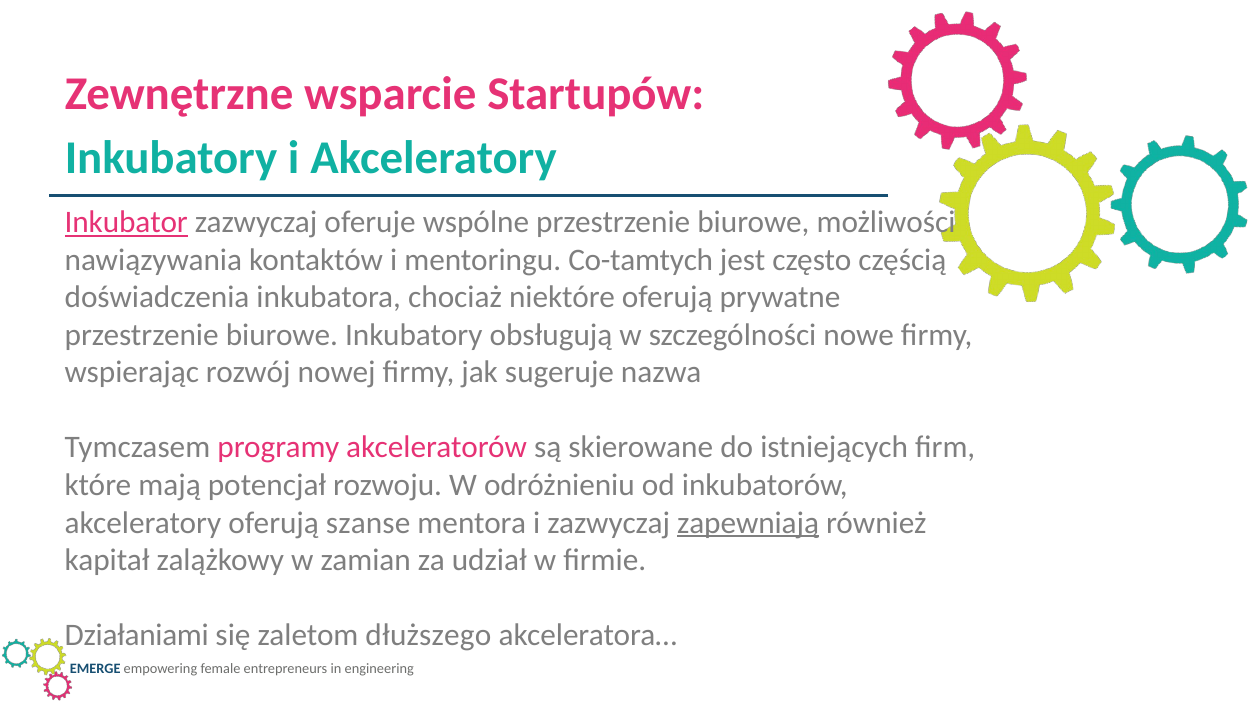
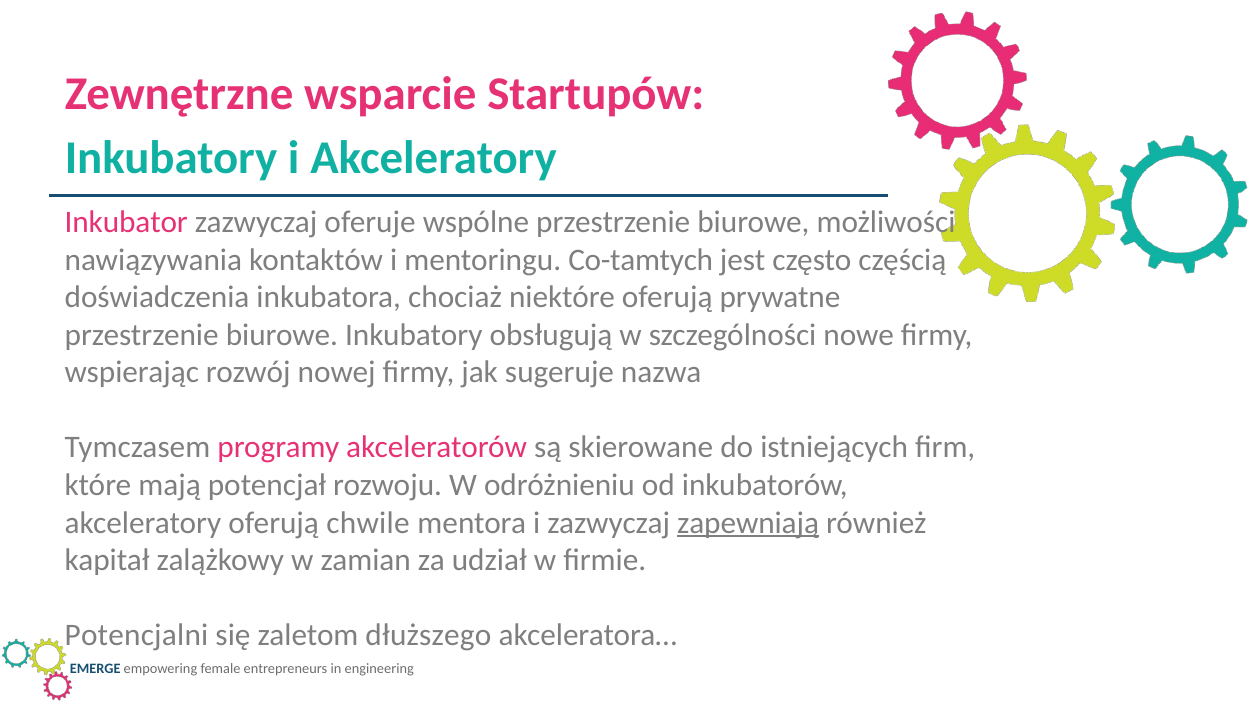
Inkubator underline: present -> none
szanse: szanse -> chwile
Działaniami: Działaniami -> Potencjalni
